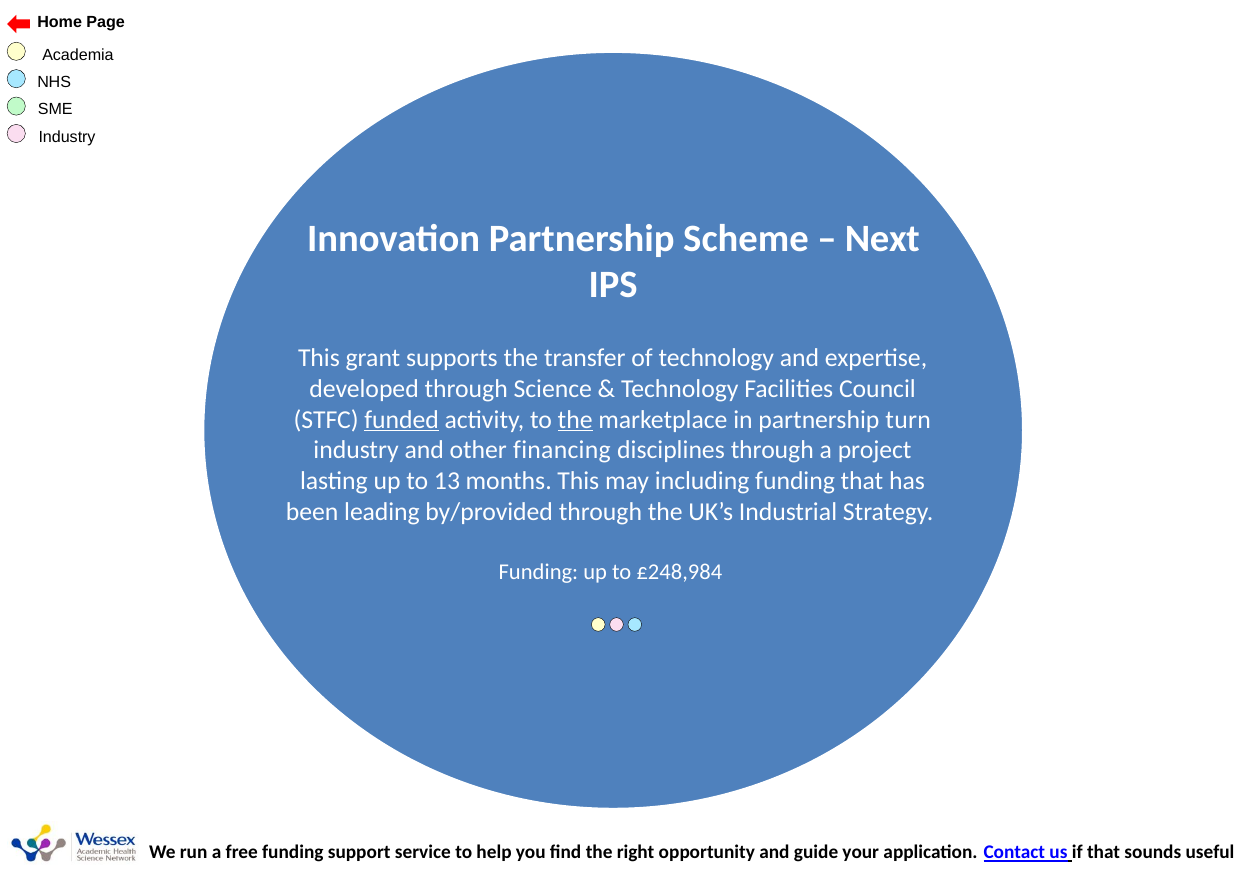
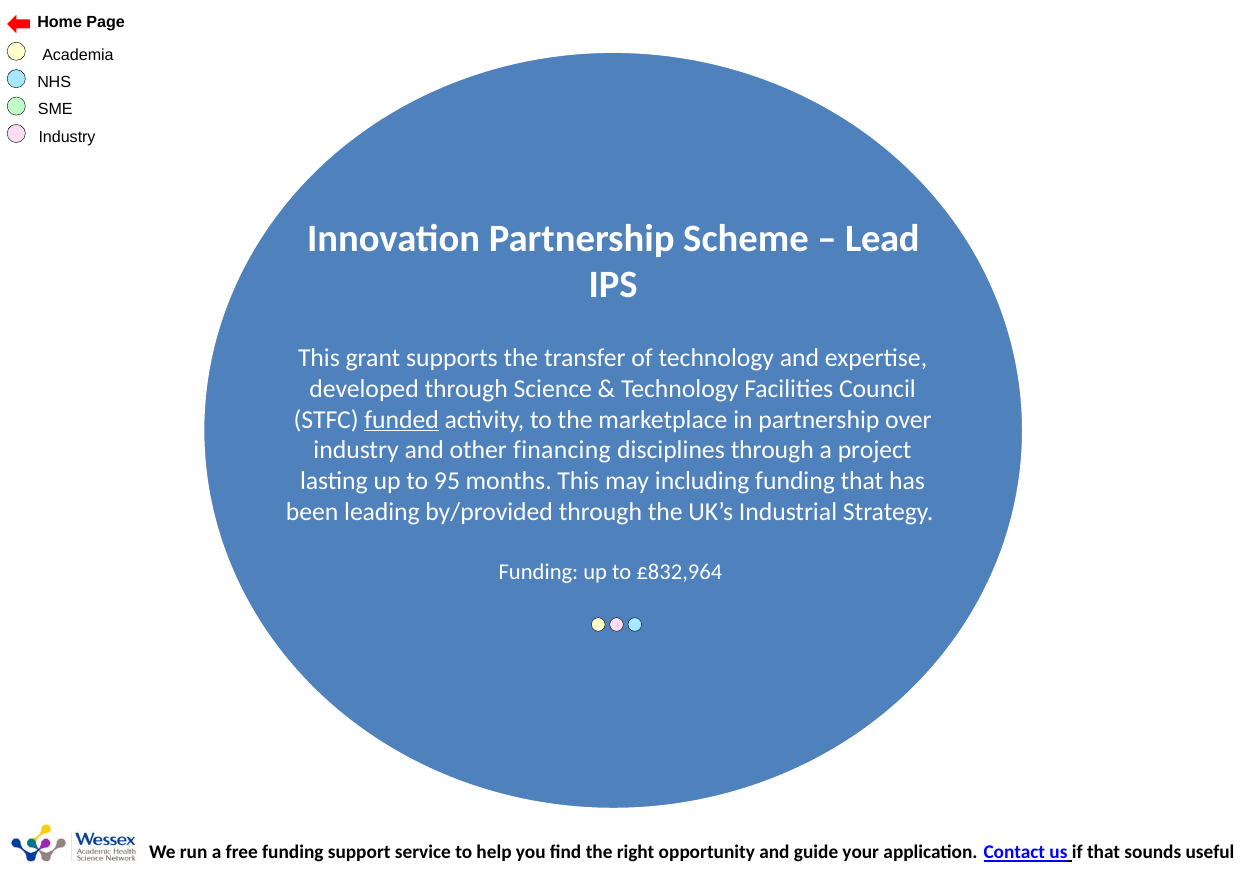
Next: Next -> Lead
the at (575, 419) underline: present -> none
turn: turn -> over
13: 13 -> 95
£248,984: £248,984 -> £832,964
